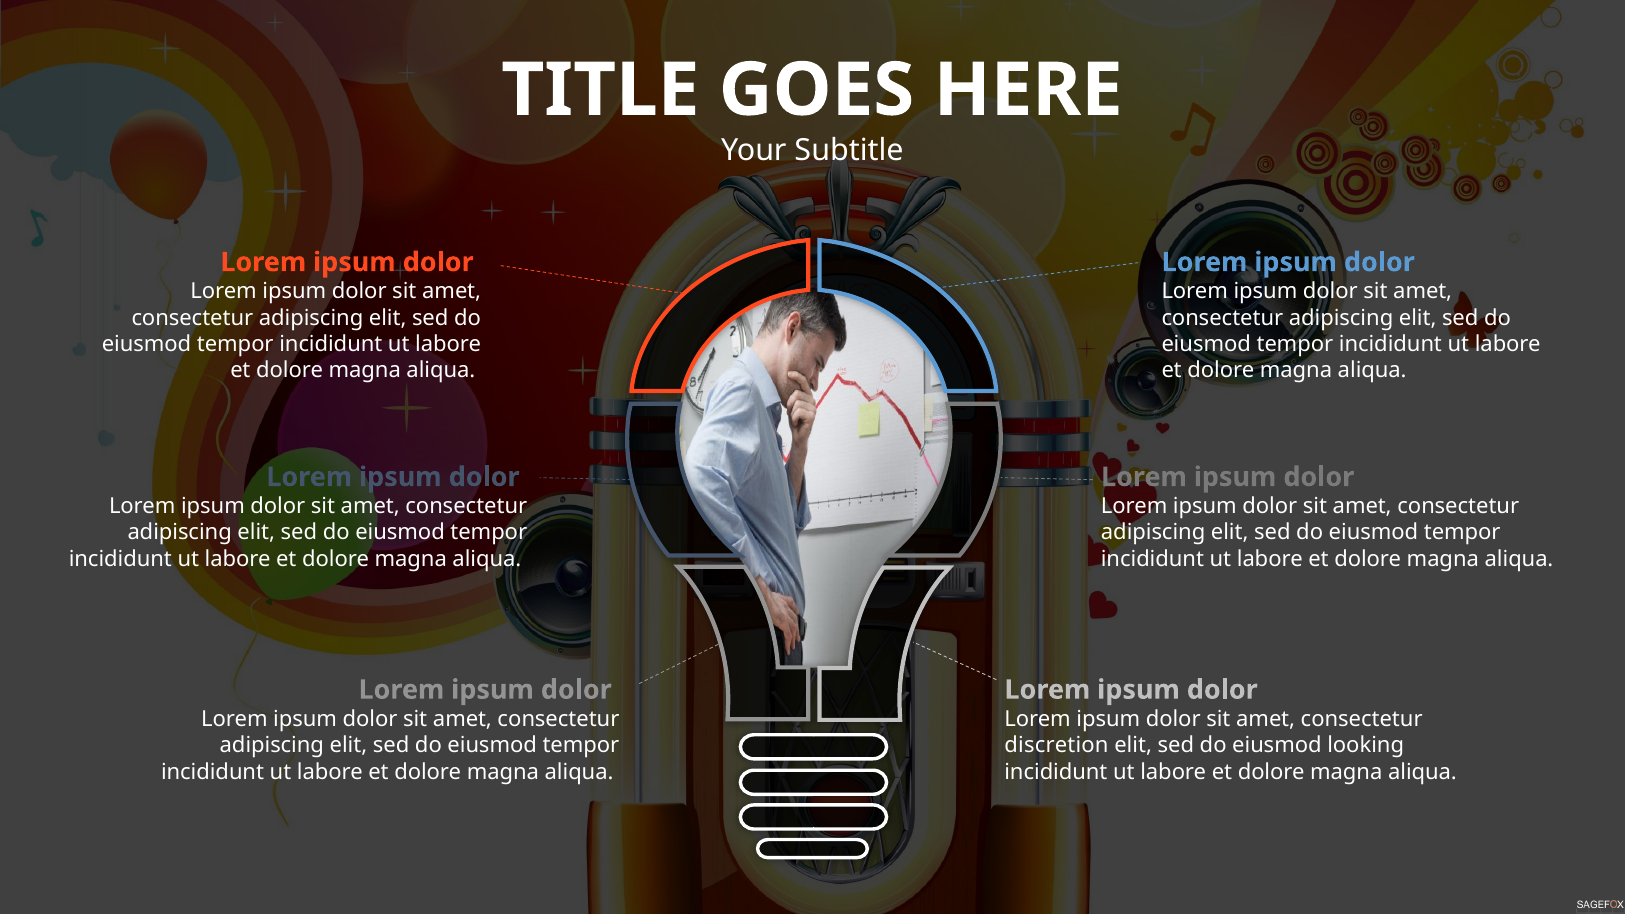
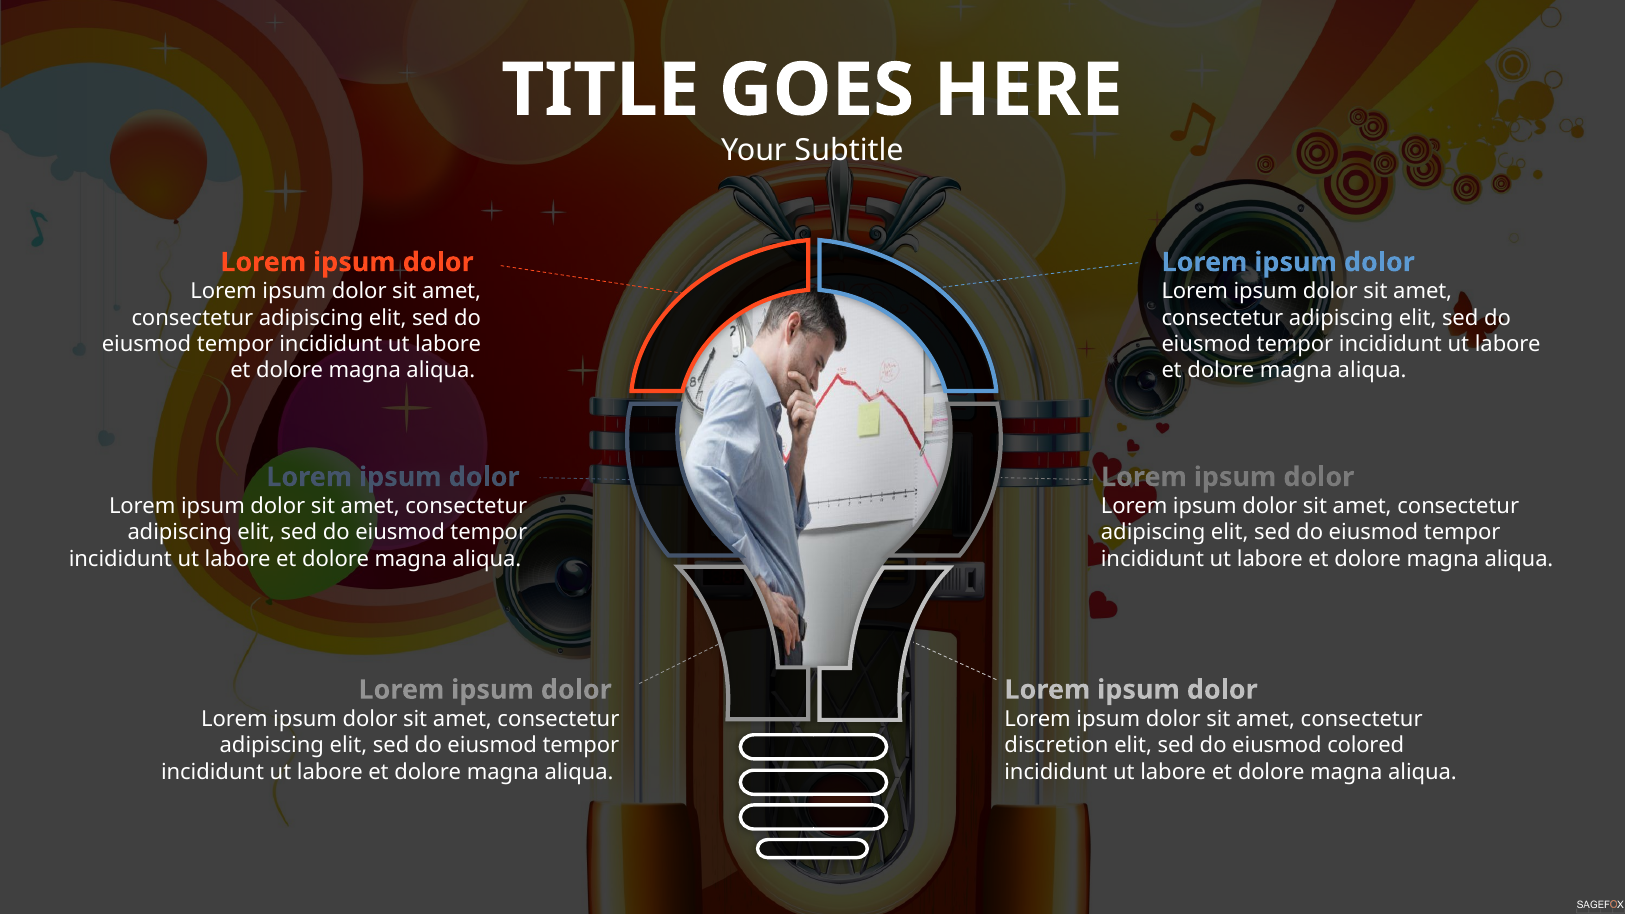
looking: looking -> colored
